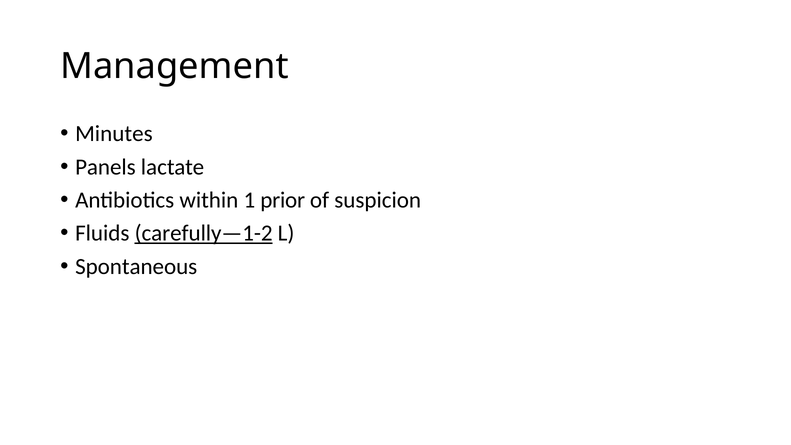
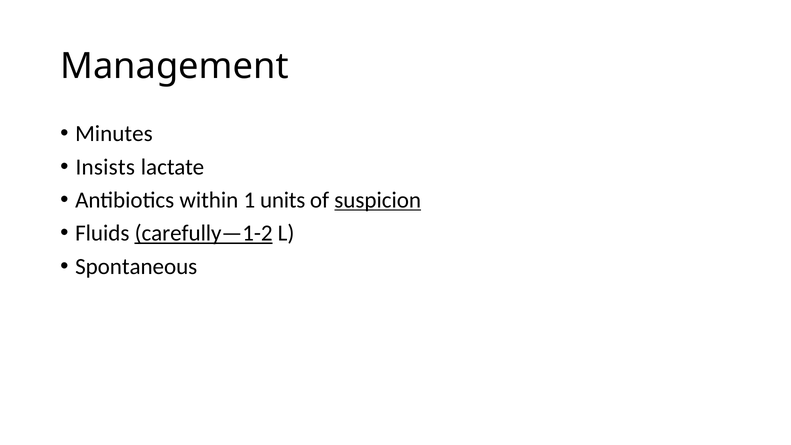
Panels: Panels -> Insists
prior: prior -> units
suspicion underline: none -> present
